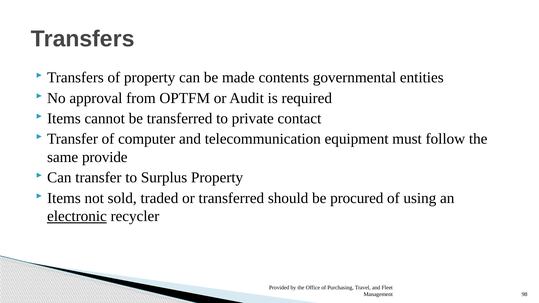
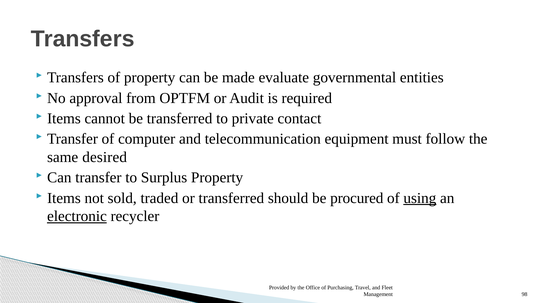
contents: contents -> evaluate
provide: provide -> desired
using underline: none -> present
